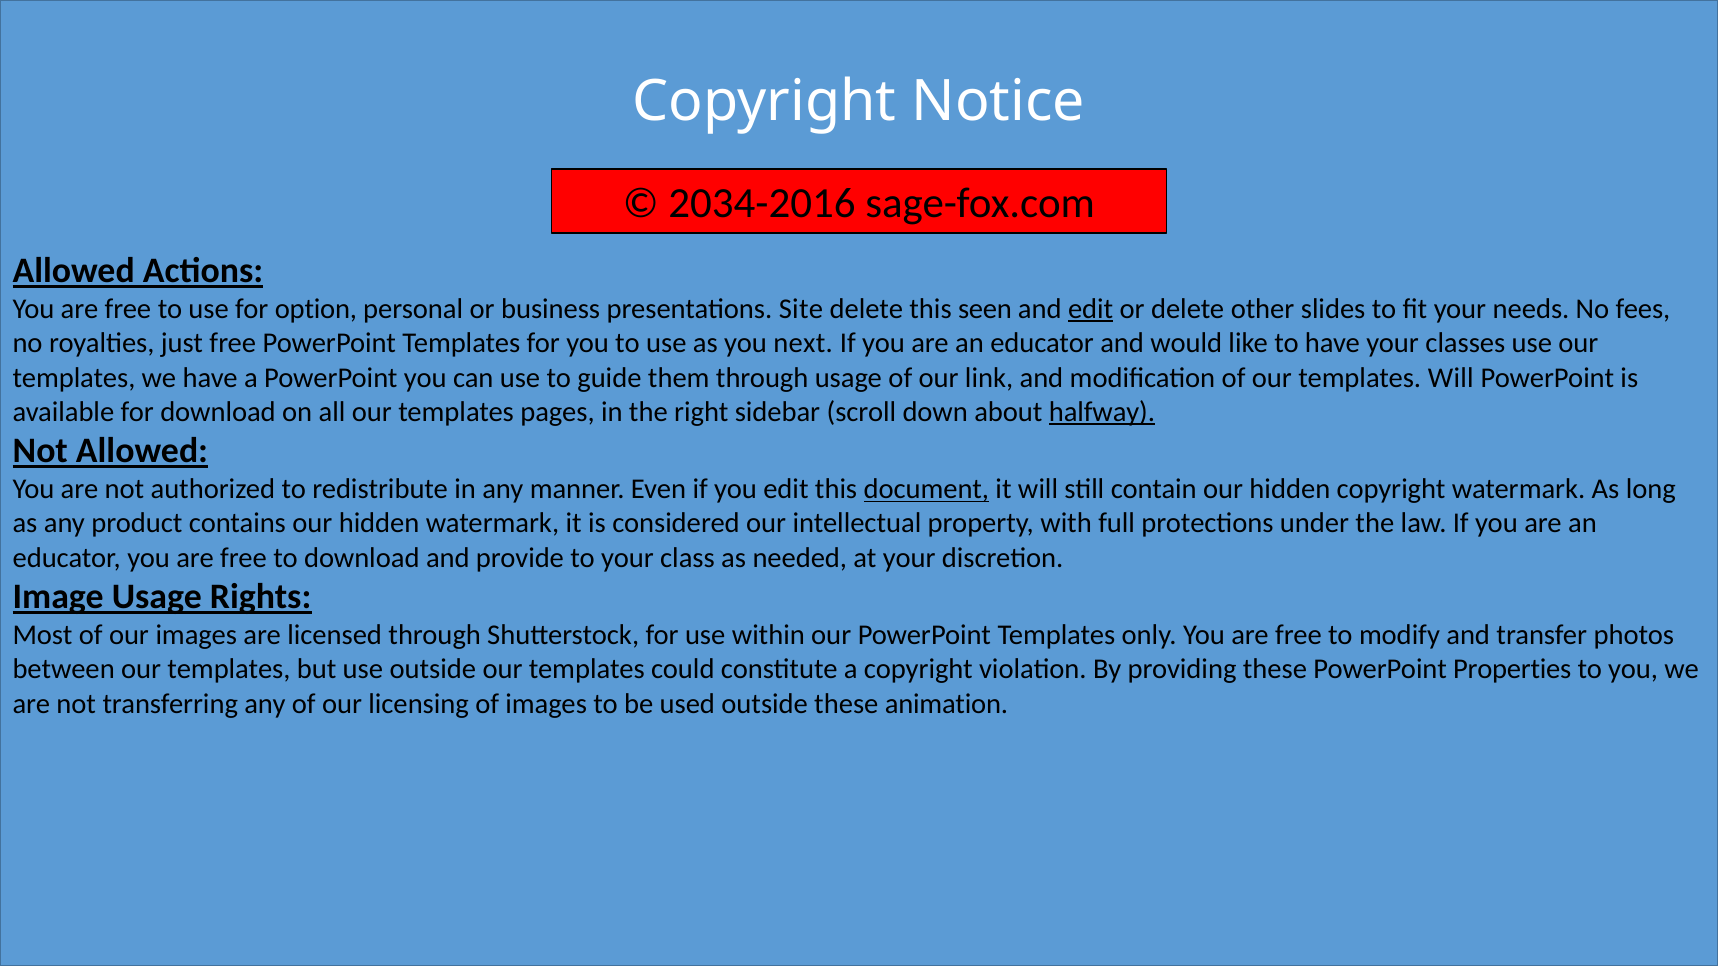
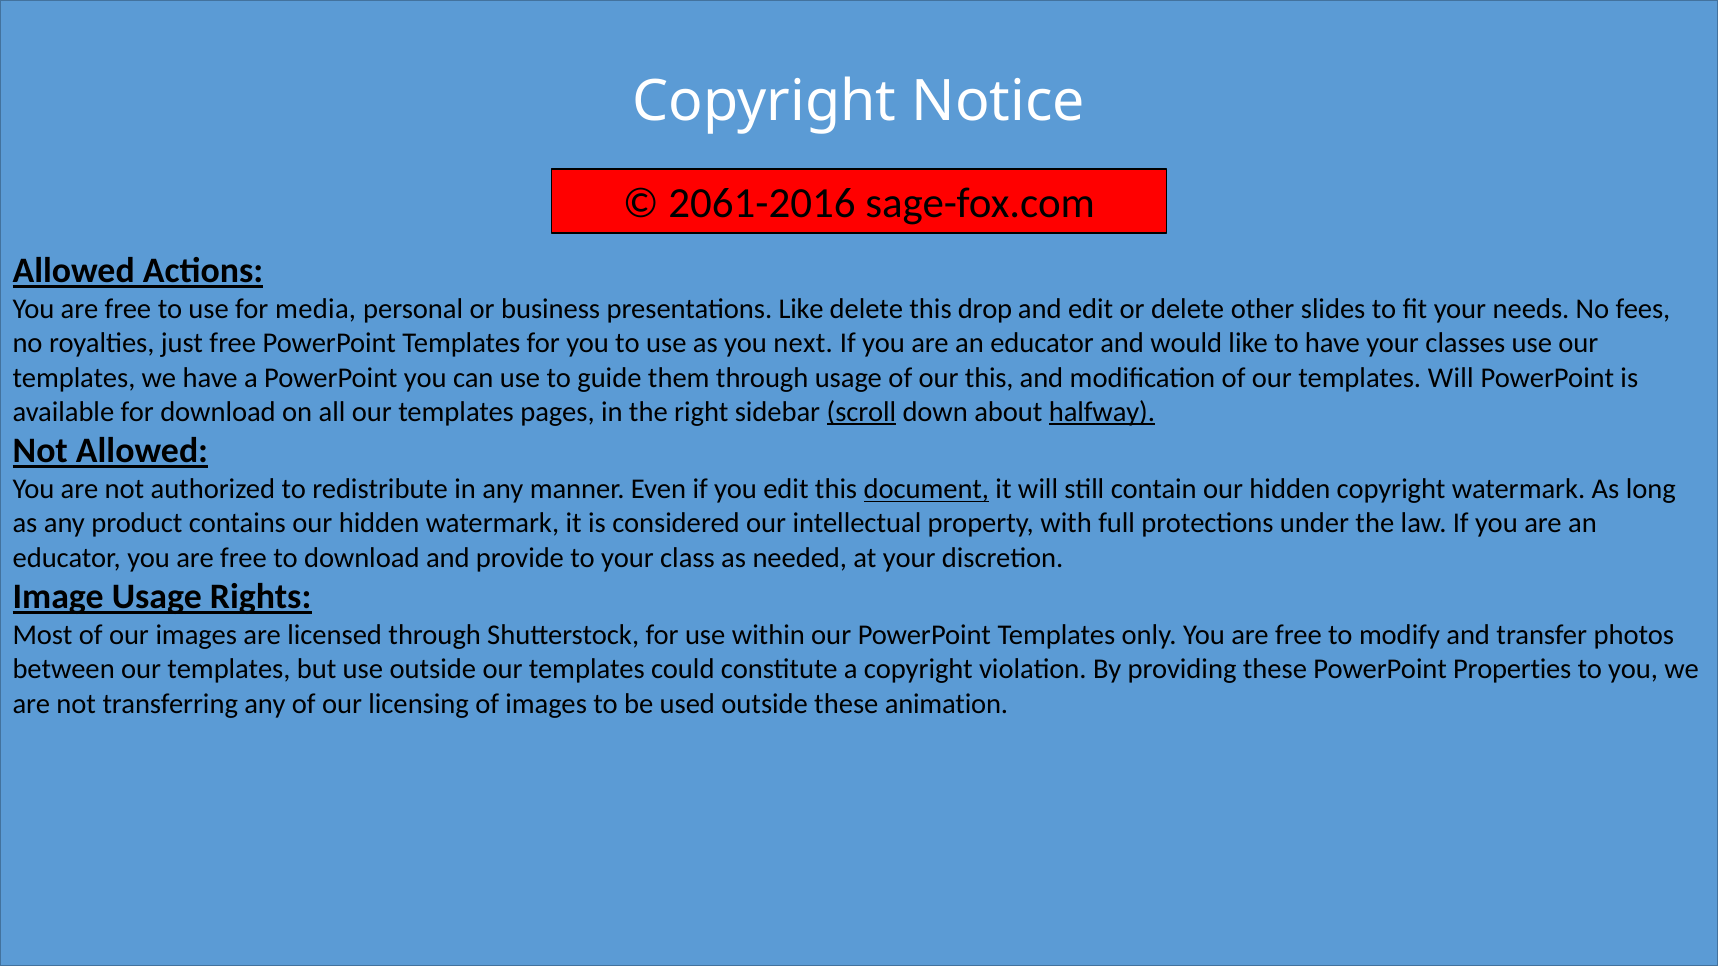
2034-2016: 2034-2016 -> 2061-2016
option: option -> media
presentations Site: Site -> Like
seen: seen -> drop
edit at (1091, 309) underline: present -> none
our link: link -> this
scroll underline: none -> present
